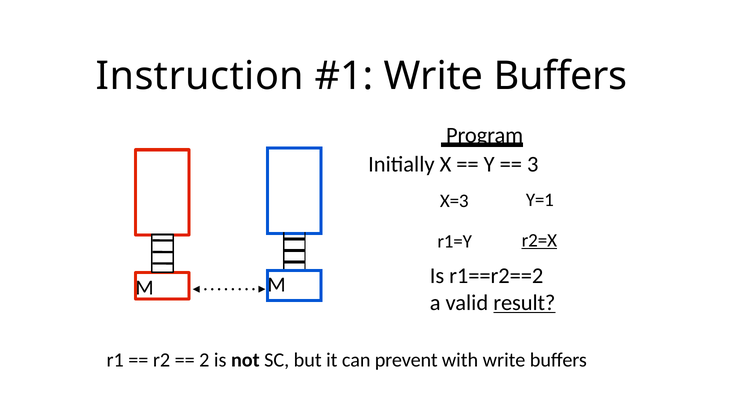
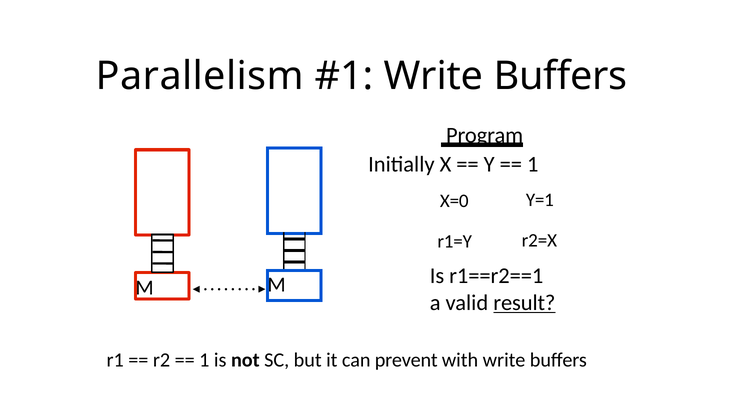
Instruction: Instruction -> Parallelism
3 at (533, 164): 3 -> 1
X=3: X=3 -> X=0
r2=X underline: present -> none
r1==r2==2: r1==r2==2 -> r1==r2==1
2 at (204, 360): 2 -> 1
